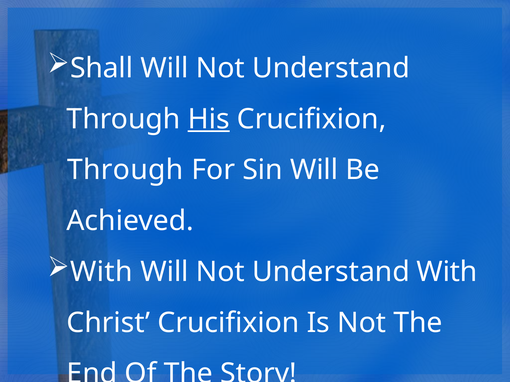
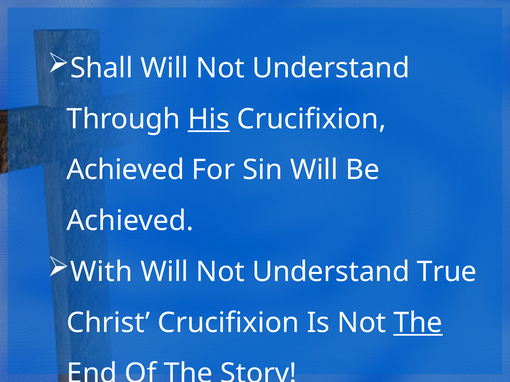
Through at (125, 170): Through -> Achieved
Understand With: With -> True
The at (418, 323) underline: none -> present
